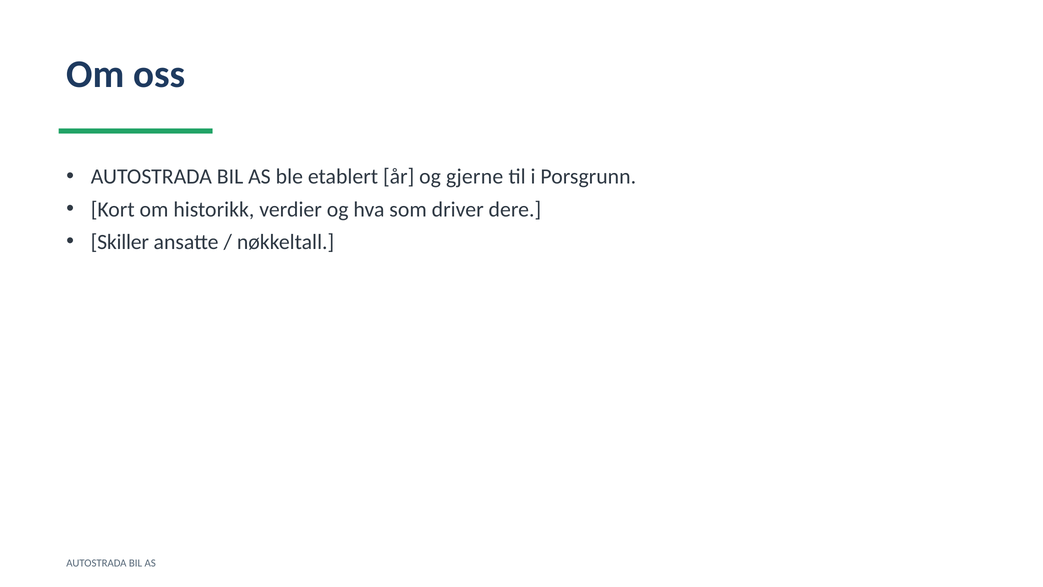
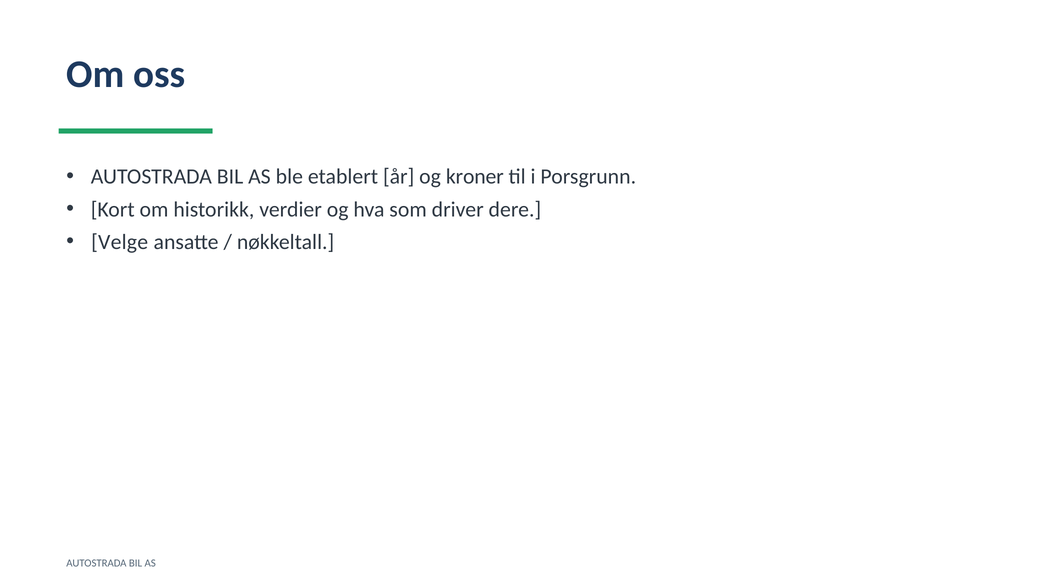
gjerne: gjerne -> kroner
Skiller: Skiller -> Velge
